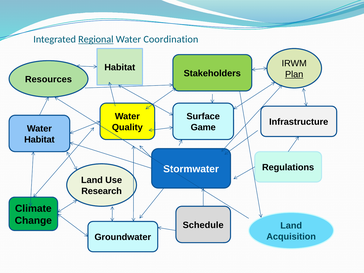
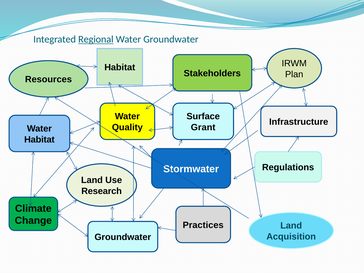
Water Coordination: Coordination -> Groundwater
Plan underline: present -> none
Game: Game -> Grant
Schedule: Schedule -> Practices
